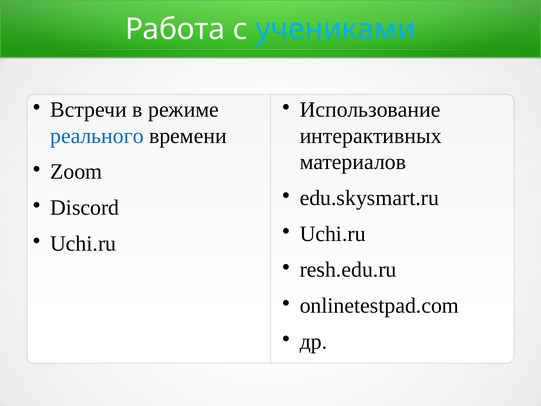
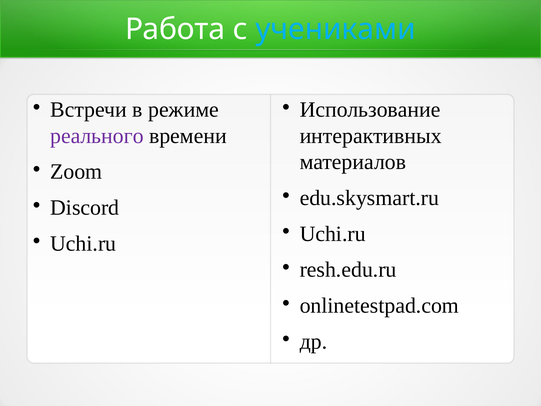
реального colour: blue -> purple
